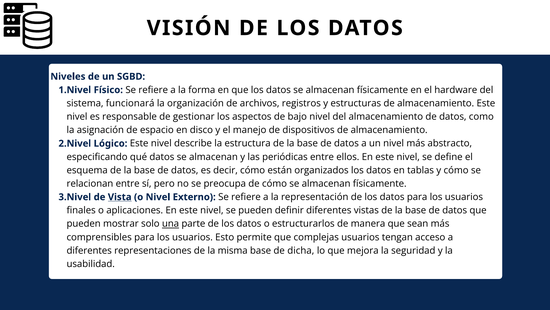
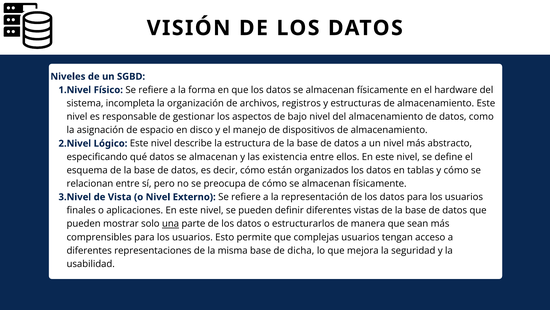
funcionará: funcionará -> incompleta
periódicas: periódicas -> existencia
Vista underline: present -> none
